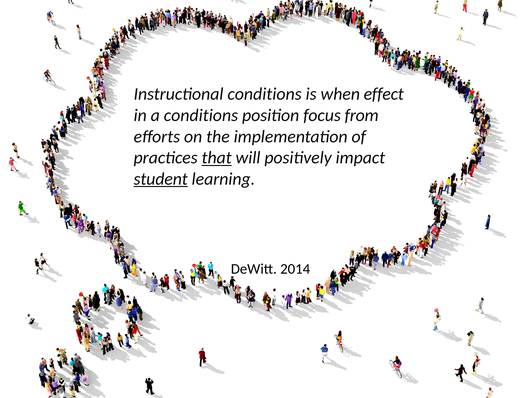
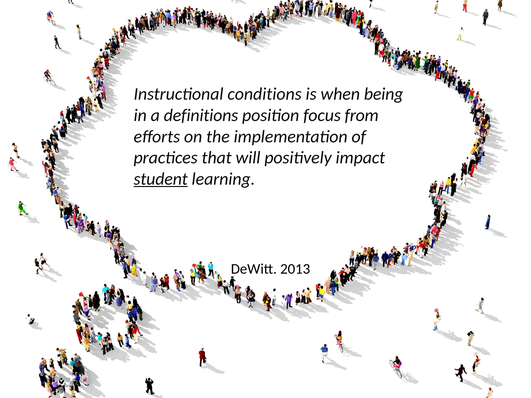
effect: effect -> being
a conditions: conditions -> definitions
that underline: present -> none
2014: 2014 -> 2013
